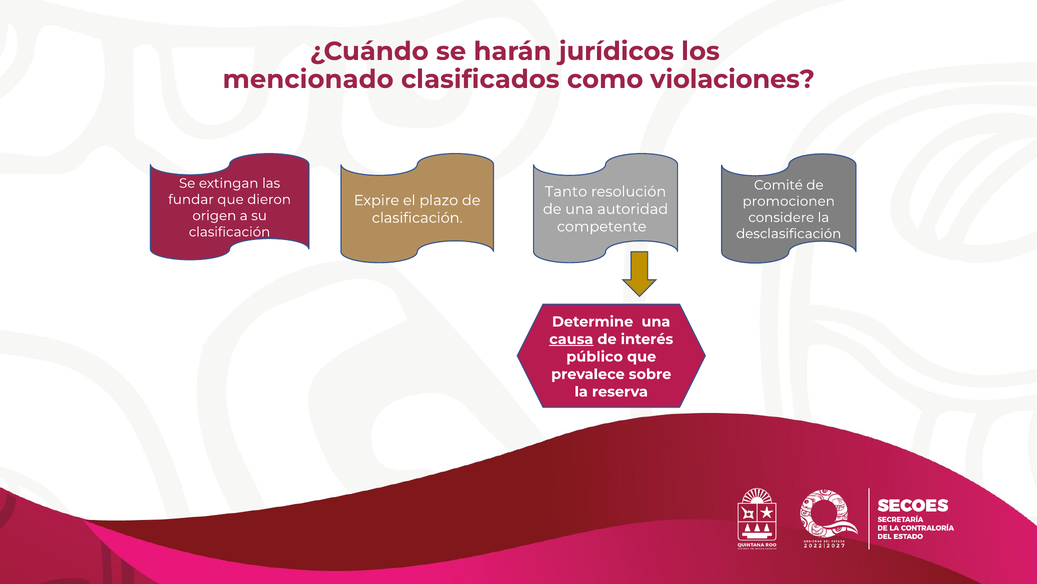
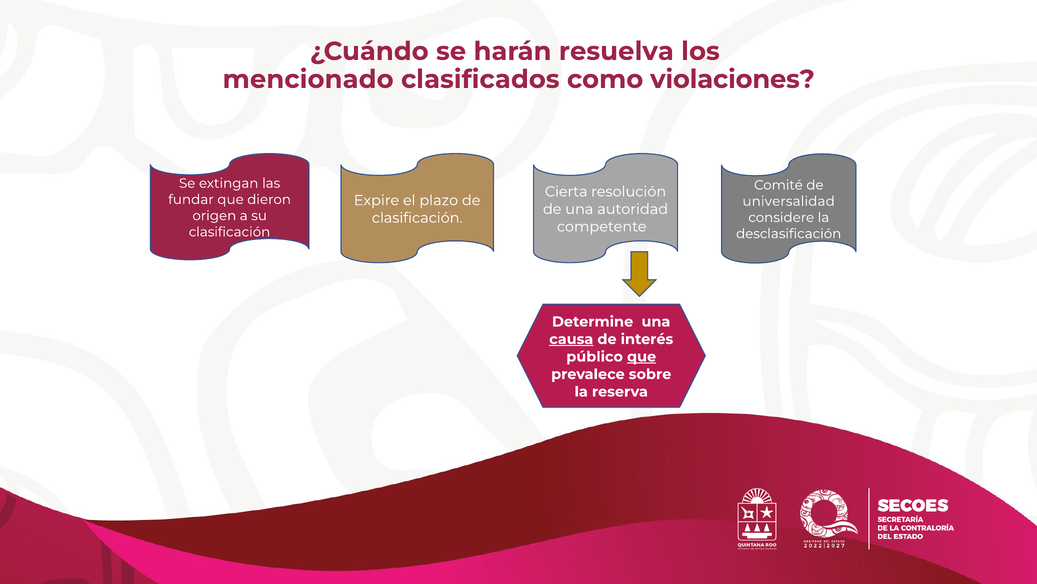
jurídicos: jurídicos -> resuelva
Tanto: Tanto -> Cierta
promocionen: promocionen -> universalidad
que at (642, 356) underline: none -> present
